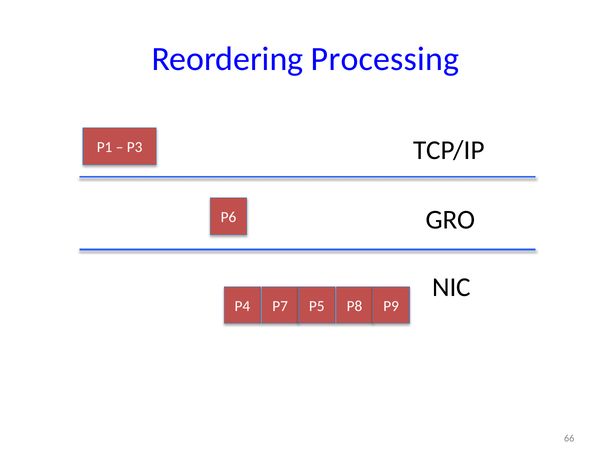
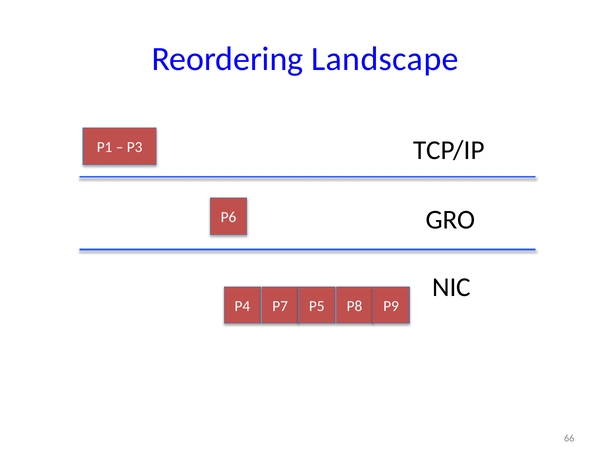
Processing: Processing -> Landscape
